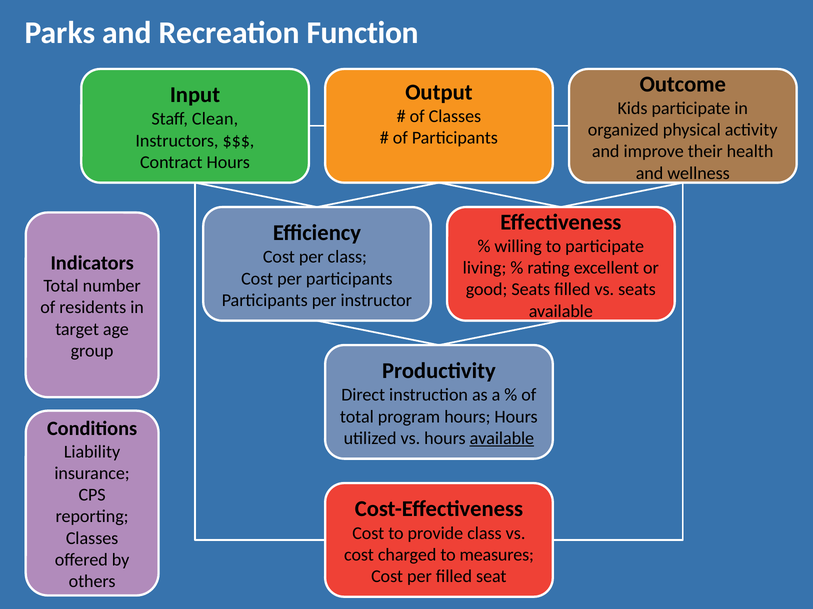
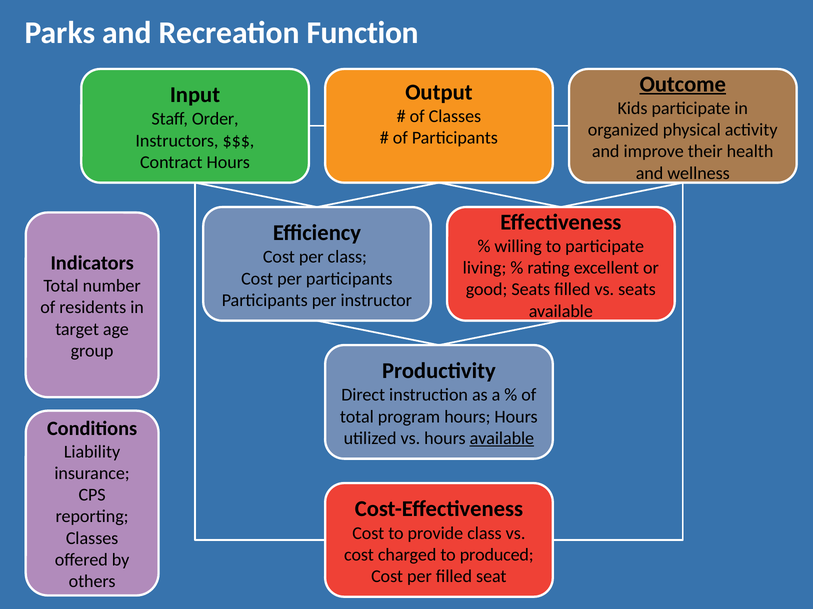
Outcome underline: none -> present
Clean: Clean -> Order
measures: measures -> produced
